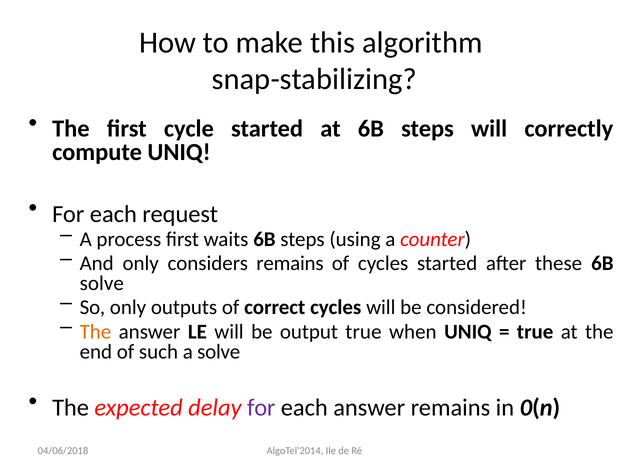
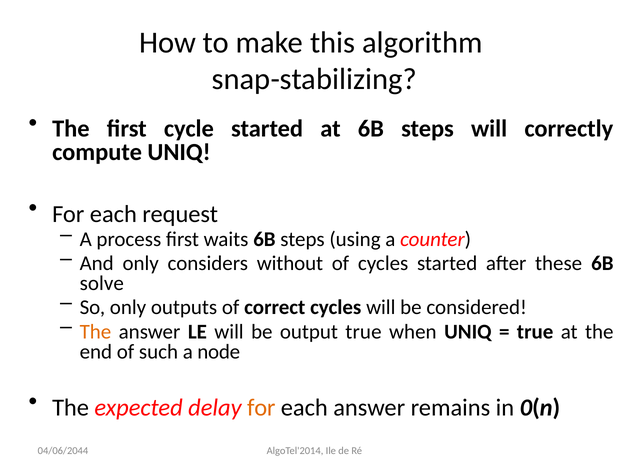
considers remains: remains -> without
a solve: solve -> node
for at (261, 407) colour: purple -> orange
04/06/2018: 04/06/2018 -> 04/06/2044
